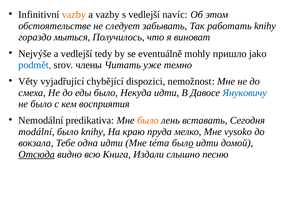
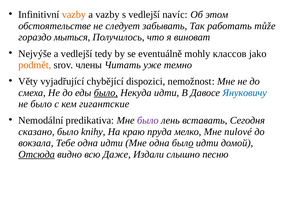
работать knihy: knihy -> může
пришло: пришло -> классов
podmět colour: blue -> orange
было at (106, 93) underline: none -> present
восприятия: восприятия -> гигантские
было at (148, 121) colour: orange -> purple
modální: modální -> сказано
vysoko: vysoko -> nulové
Мне téma: téma -> одна
Книга: Книга -> Даже
